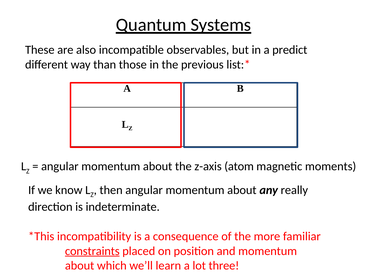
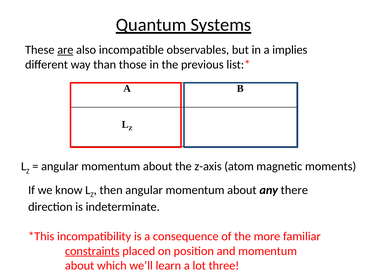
are underline: none -> present
predict: predict -> implies
really: really -> there
